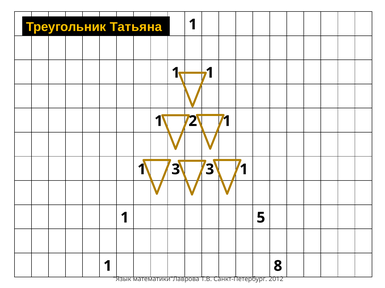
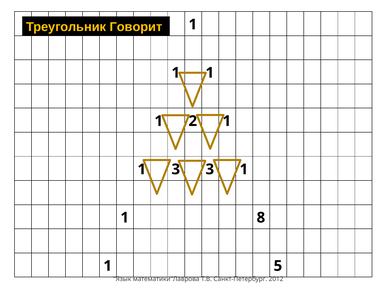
Татьяна: Татьяна -> Говорит
5: 5 -> 8
8: 8 -> 5
